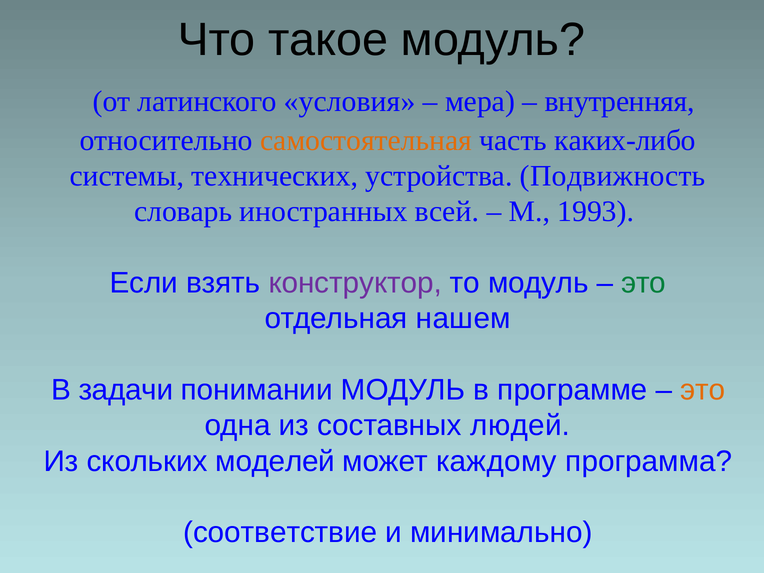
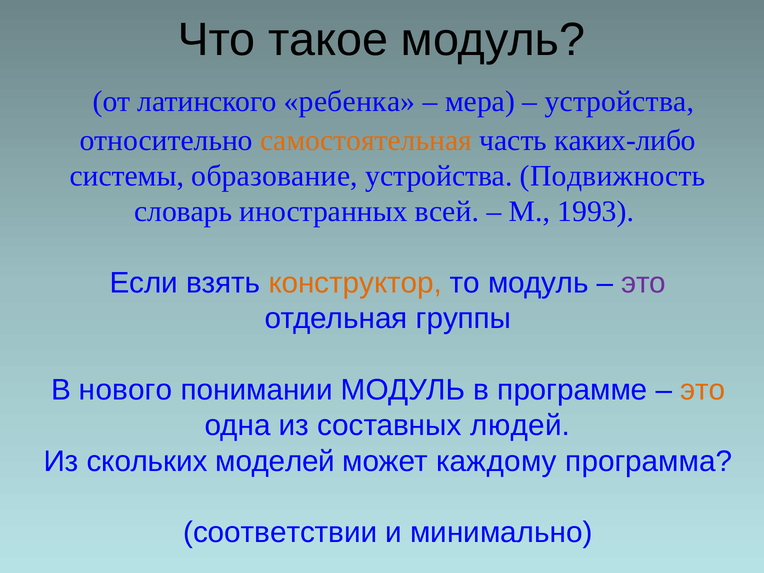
условия: условия -> ребенка
внутренняя at (620, 101): внутренняя -> устройства
технических: технических -> образование
конструктор colour: purple -> orange
это at (644, 283) colour: green -> purple
нашем: нашем -> группы
задачи: задачи -> нового
соответствие: соответствие -> соответствии
